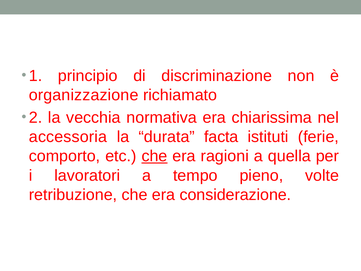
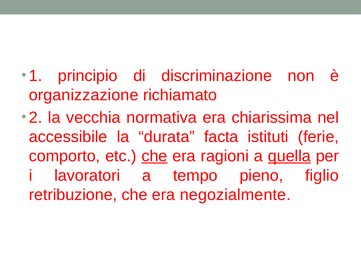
accessoria: accessoria -> accessibile
quella underline: none -> present
volte: volte -> figlio
considerazione: considerazione -> negozialmente
